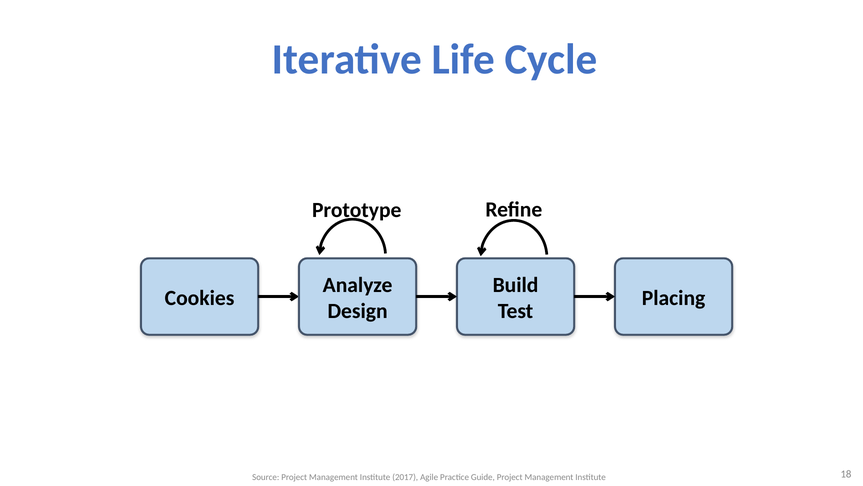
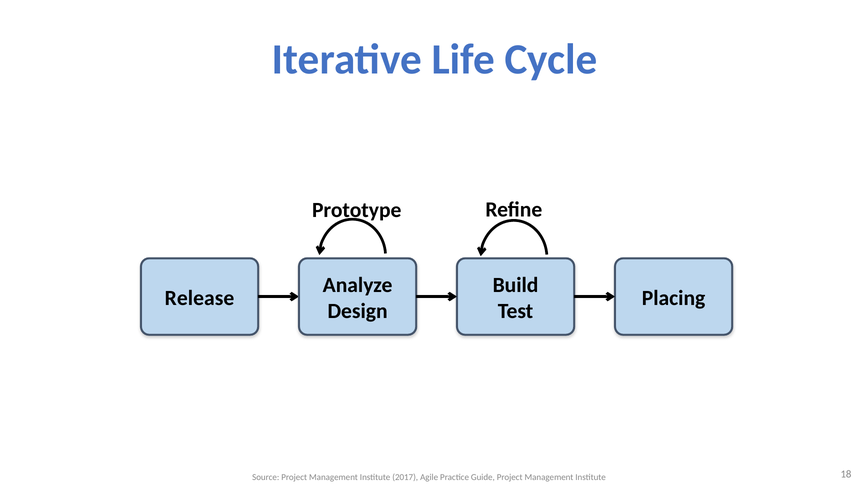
Cookies: Cookies -> Release
